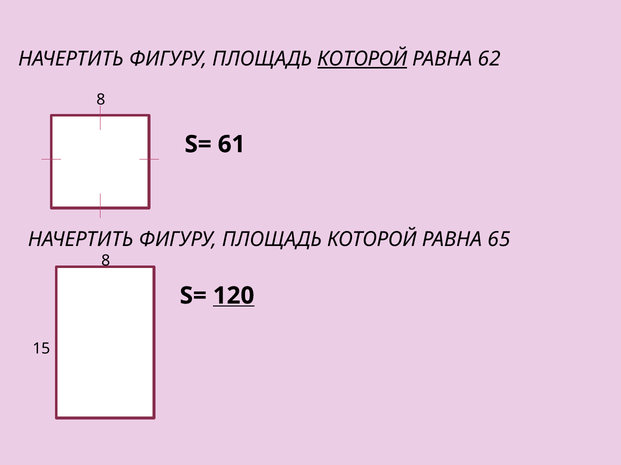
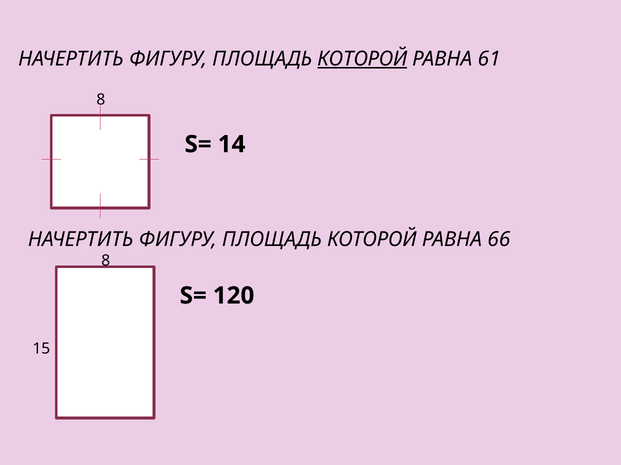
62: 62 -> 61
61: 61 -> 14
65: 65 -> 66
120 underline: present -> none
